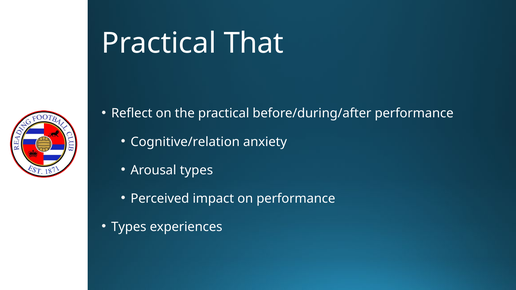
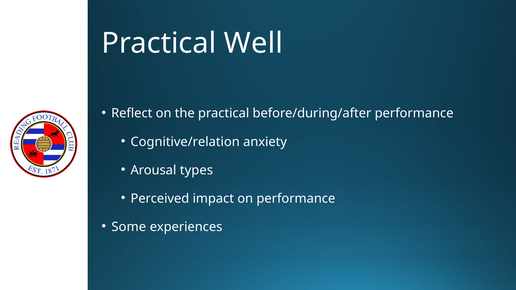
That: That -> Well
Types at (129, 227): Types -> Some
